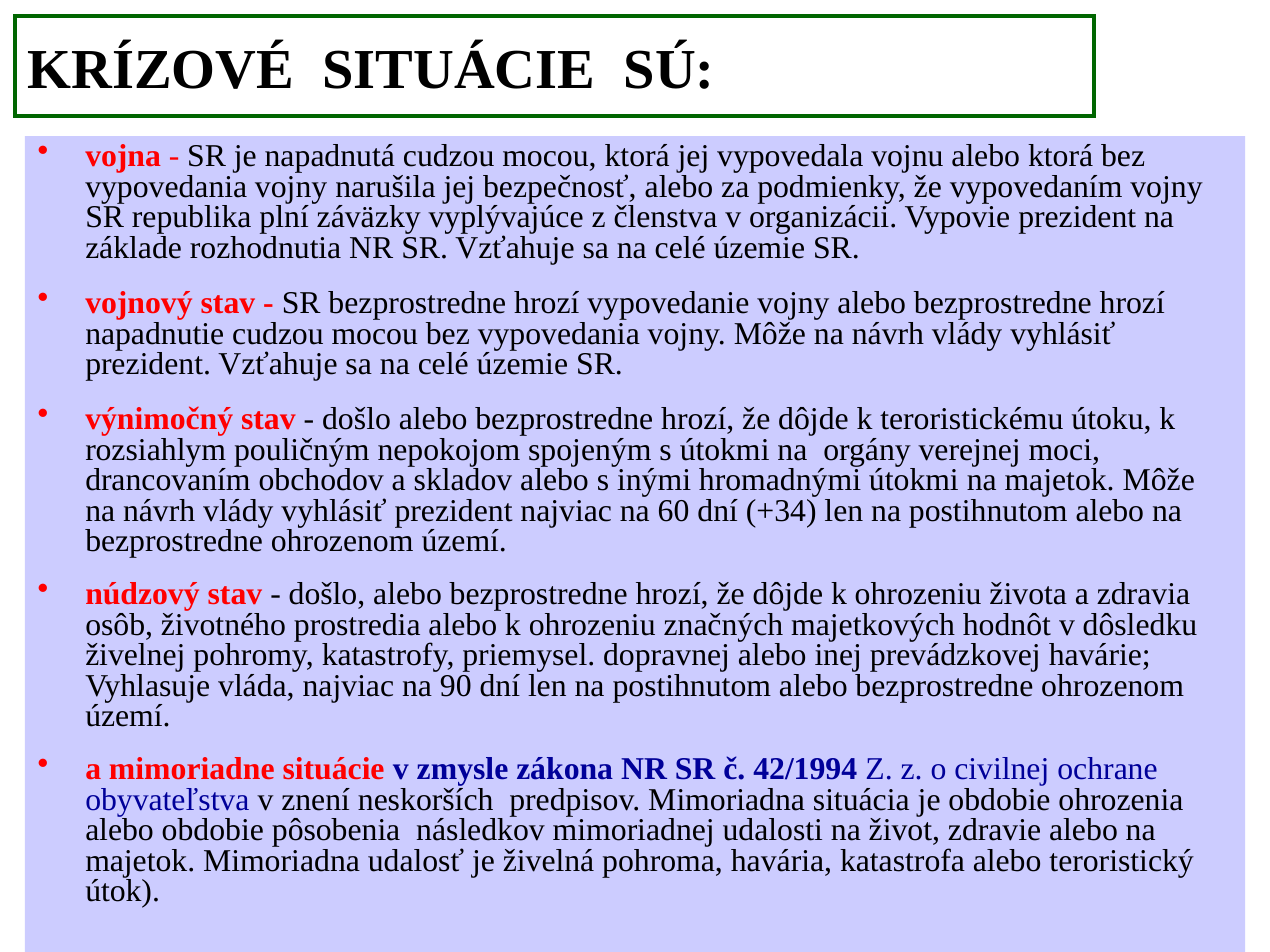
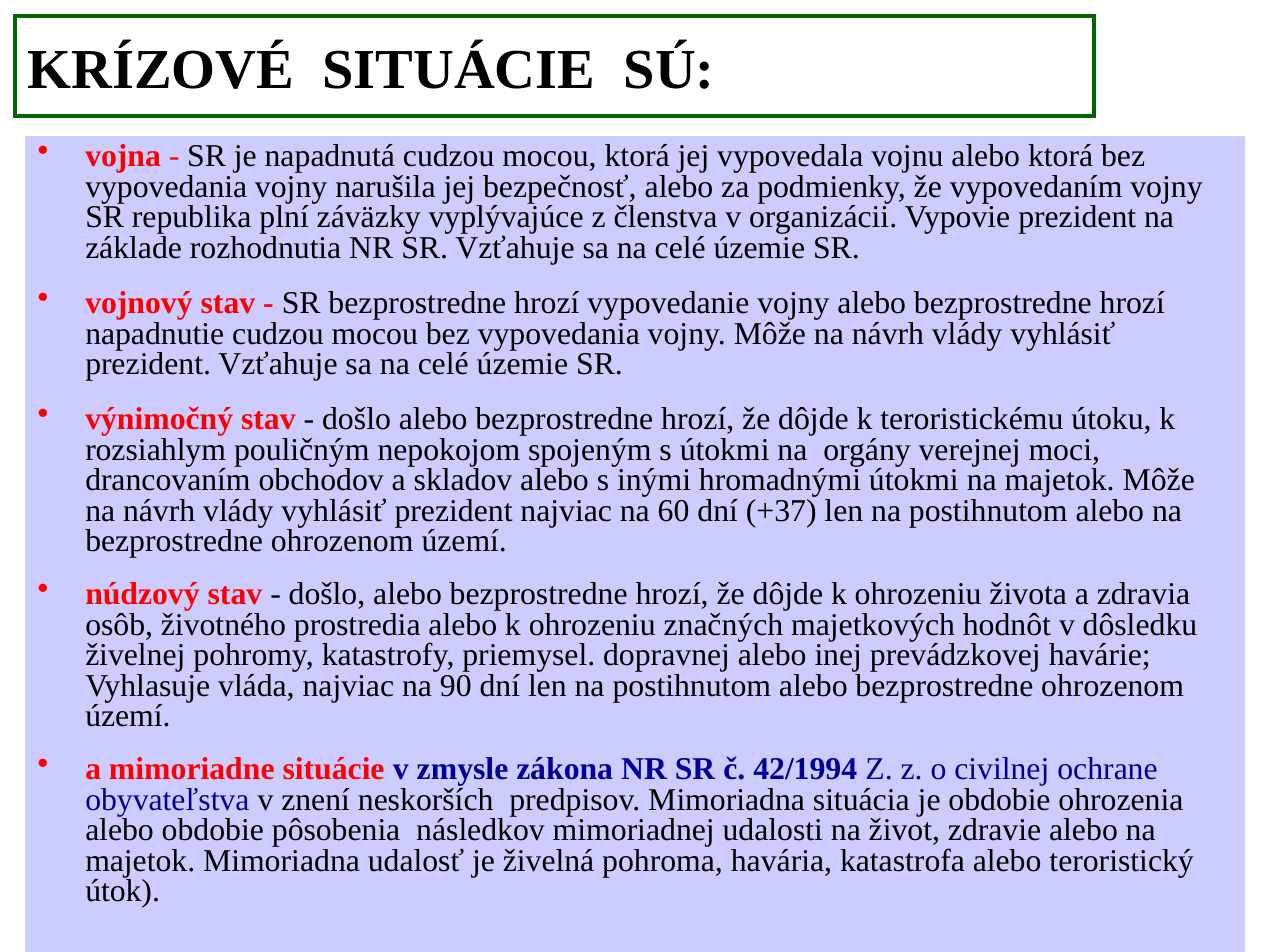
+34: +34 -> +37
